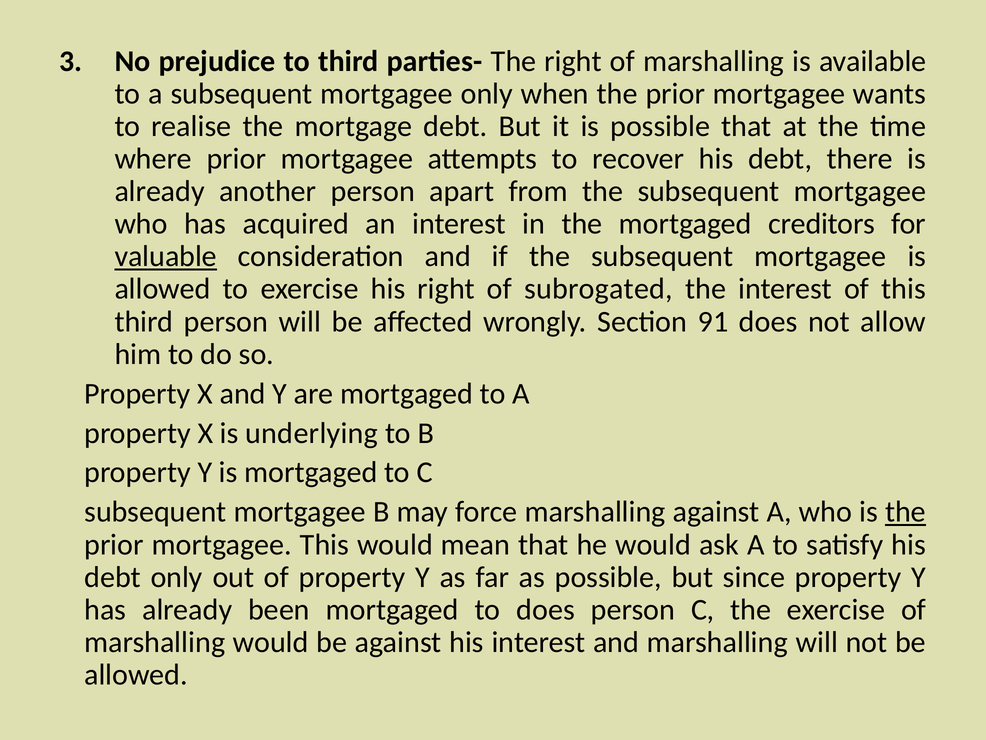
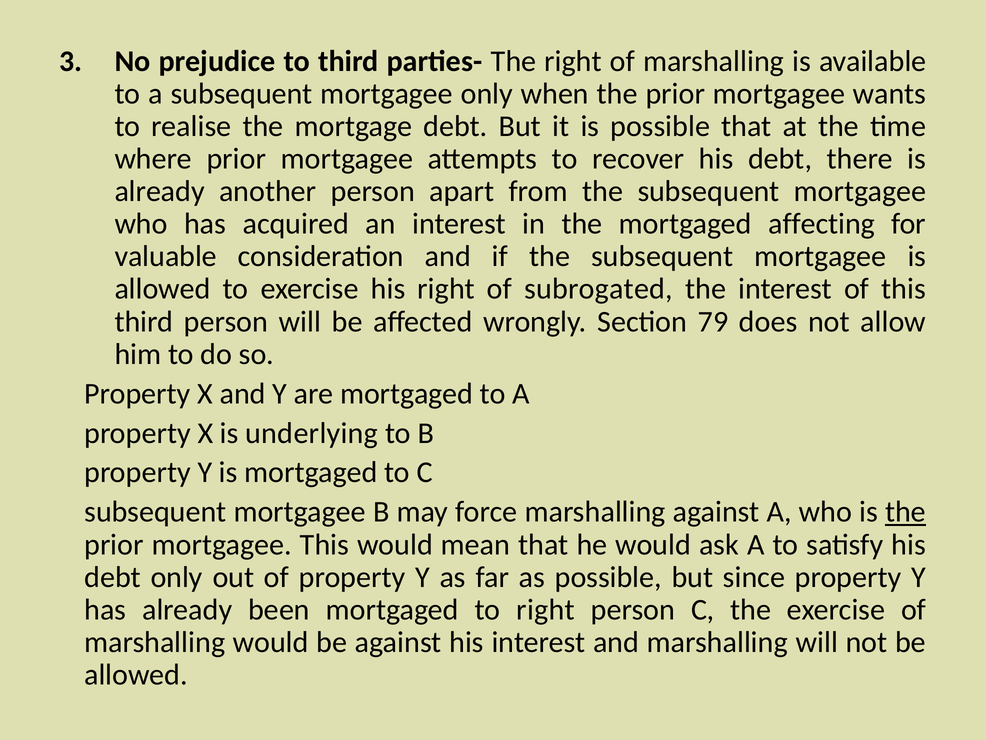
creditors: creditors -> affecting
valuable underline: present -> none
91: 91 -> 79
to does: does -> right
